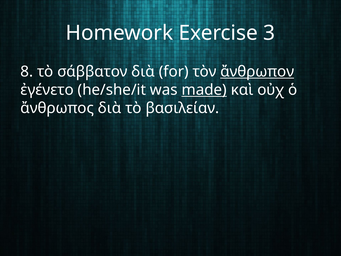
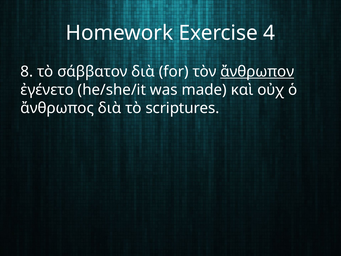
3: 3 -> 4
made underline: present -> none
βασιλείαν: βασιλείαν -> scriptures
